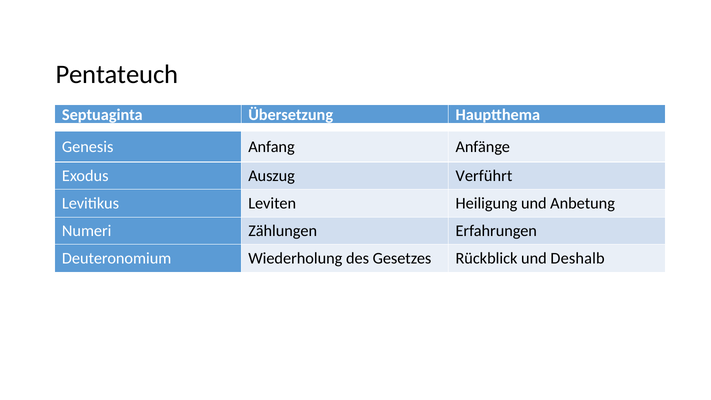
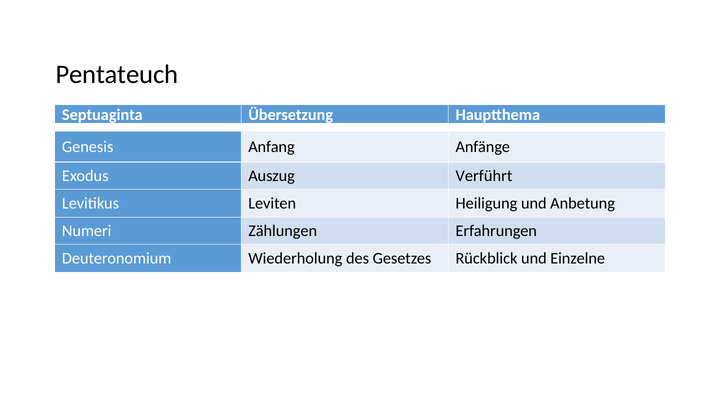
Deshalb: Deshalb -> Einzelne
